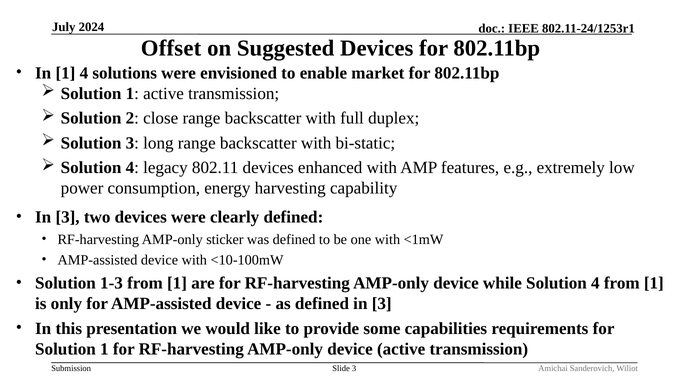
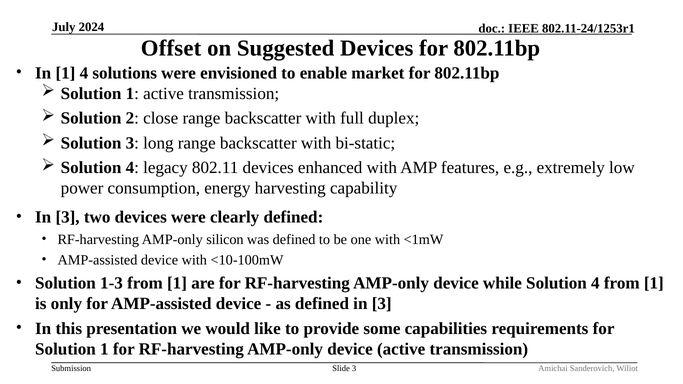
sticker: sticker -> silicon
